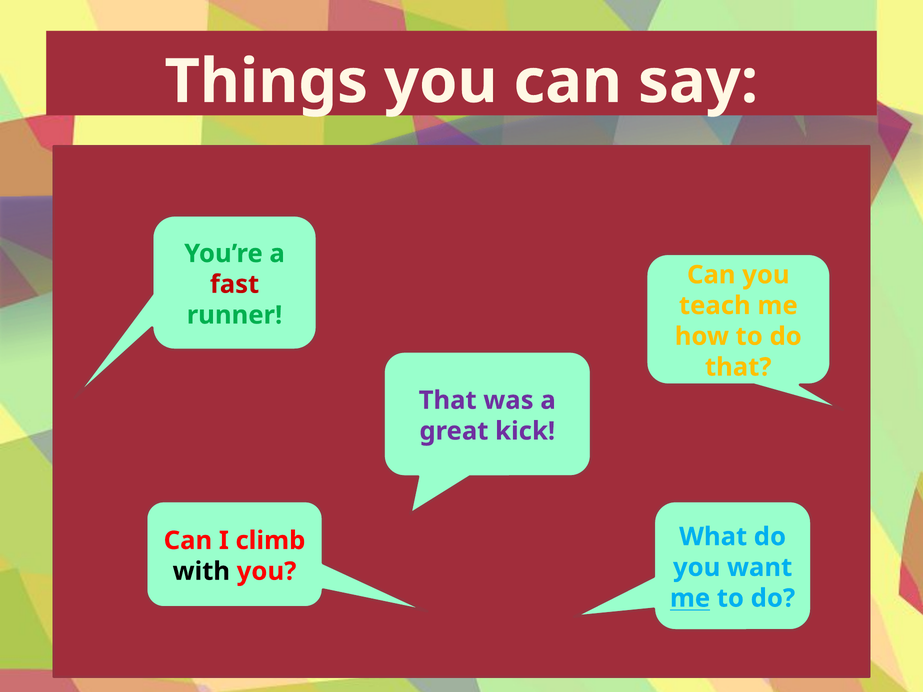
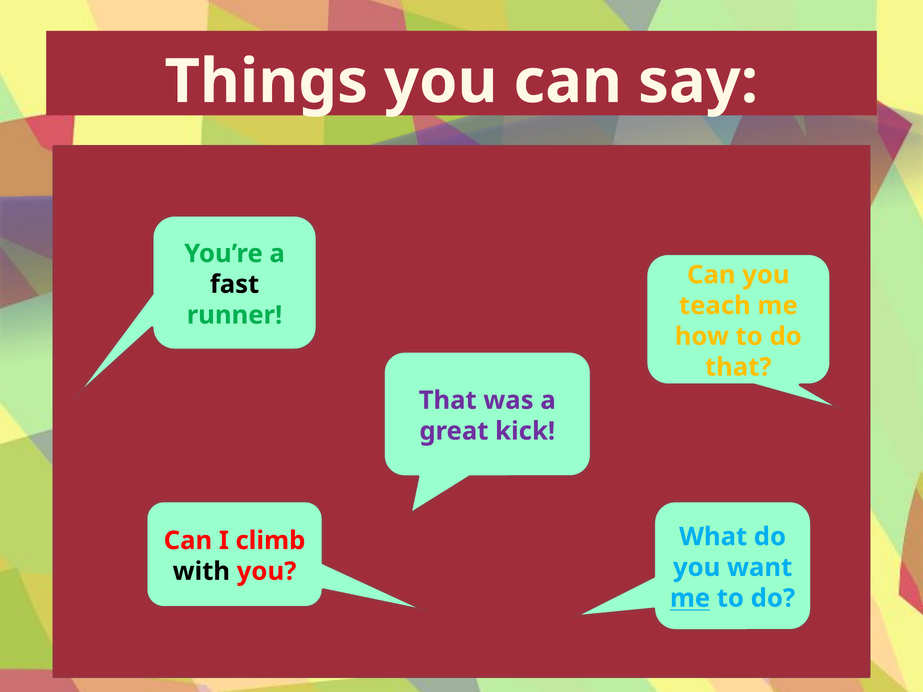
fast colour: red -> black
